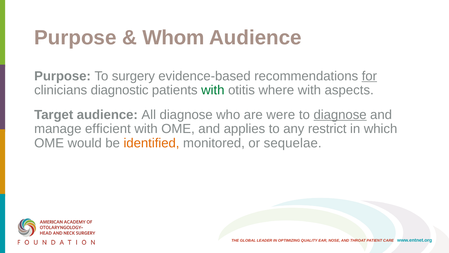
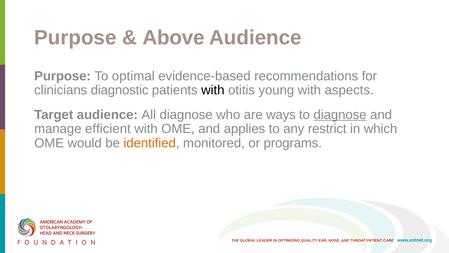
Whom: Whom -> Above
surgery: surgery -> optimal
for underline: present -> none
with at (213, 90) colour: green -> black
where: where -> young
were: were -> ways
sequelae: sequelae -> programs
